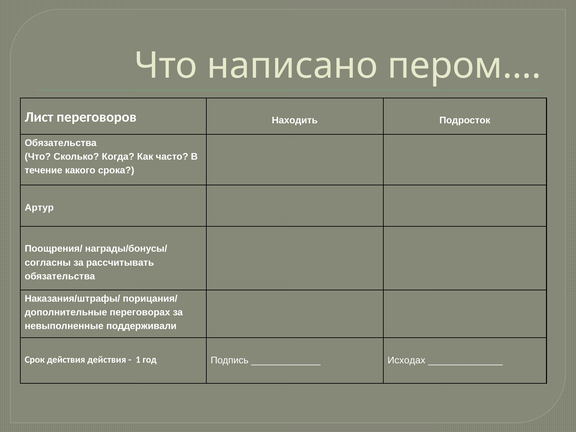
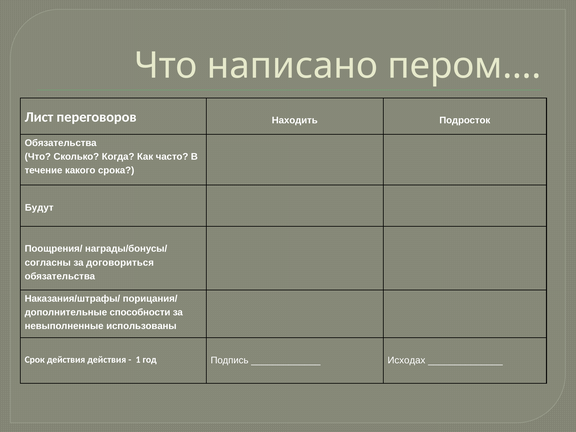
Артур: Артур -> Будут
рассчитывать: рассчитывать -> договориться
переговорах: переговорах -> способности
поддерживали: поддерживали -> использованы
